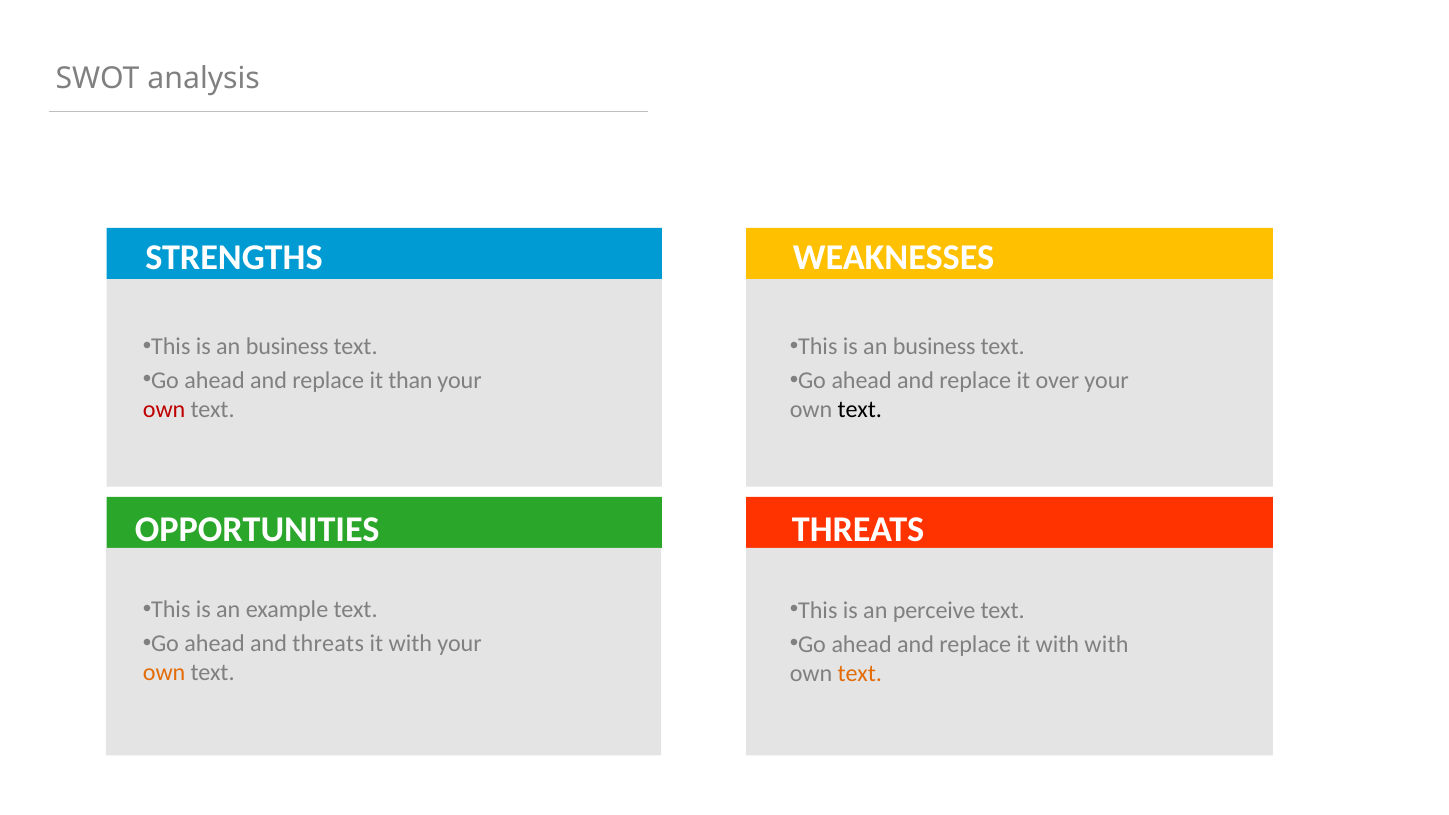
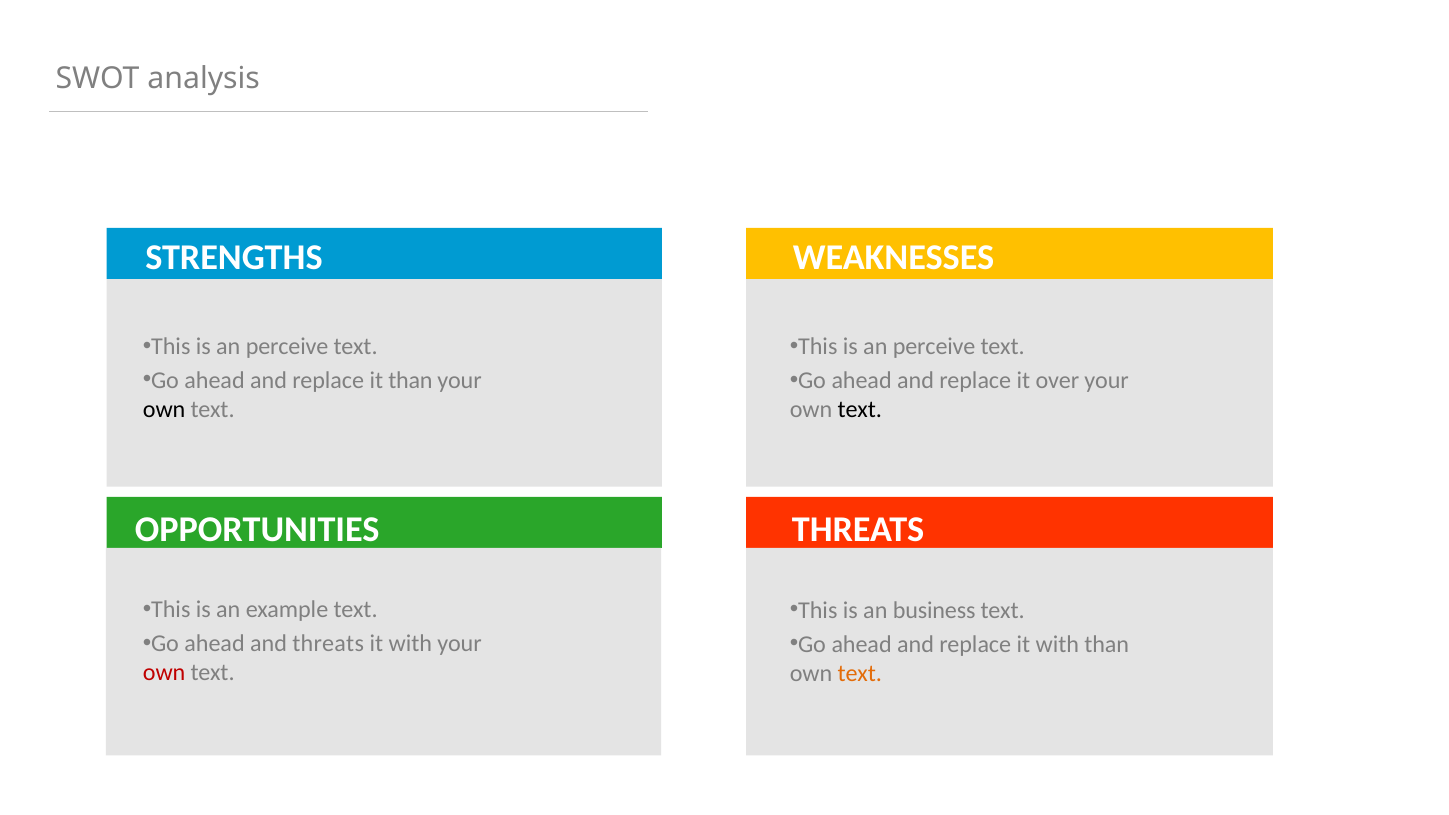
business at (287, 347): business -> perceive
business at (934, 347): business -> perceive
own at (164, 409) colour: red -> black
perceive: perceive -> business
with with: with -> than
own at (164, 673) colour: orange -> red
